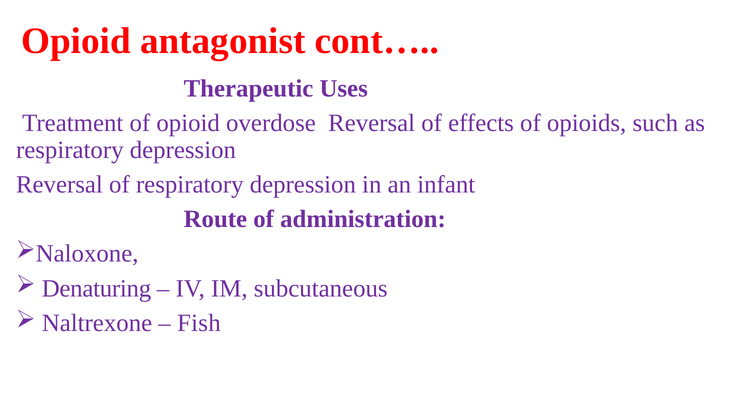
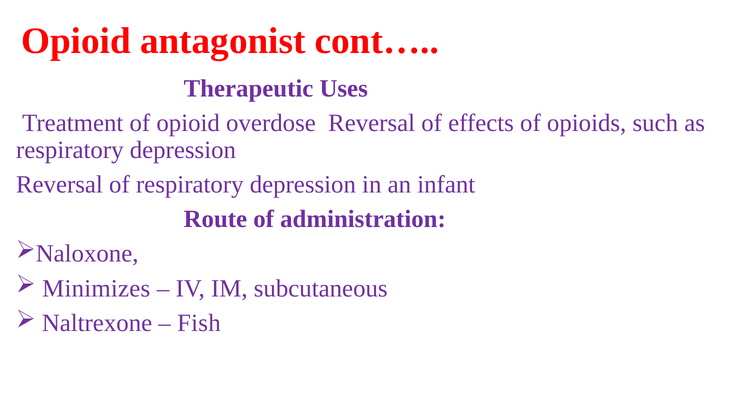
Denaturing: Denaturing -> Minimizes
